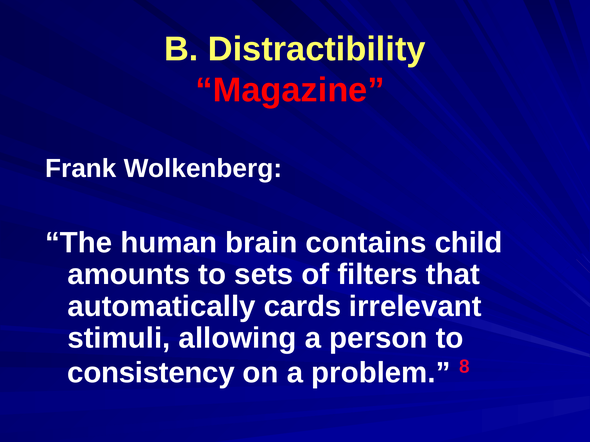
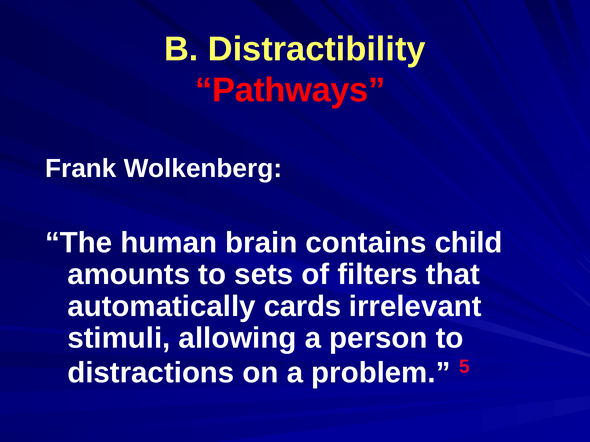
Magazine: Magazine -> Pathways
consistency: consistency -> distractions
8: 8 -> 5
